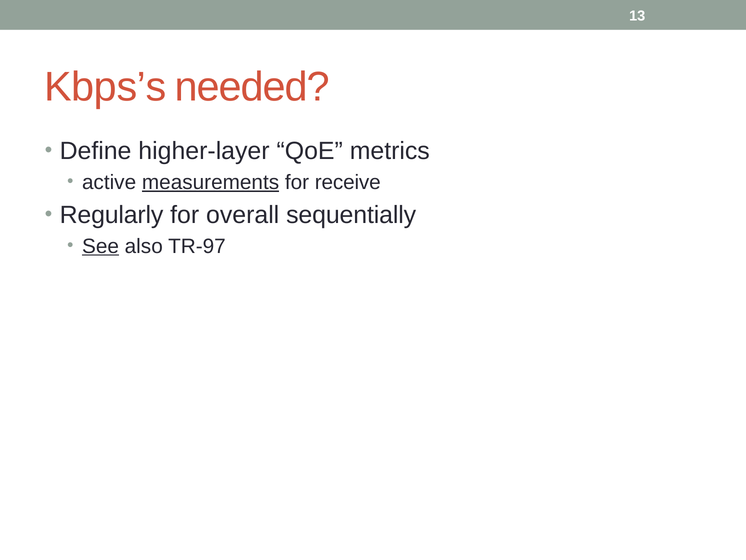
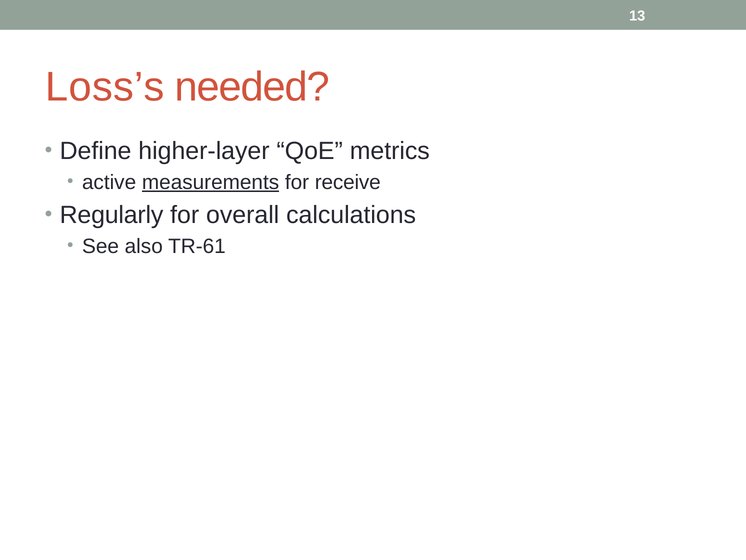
Kbps’s: Kbps’s -> Loss’s
sequentially: sequentially -> calculations
See underline: present -> none
TR-97: TR-97 -> TR-61
